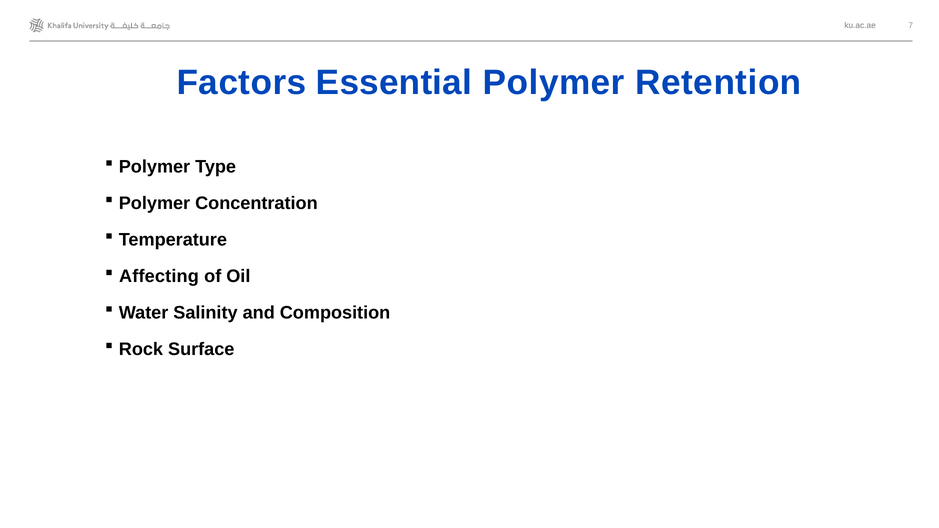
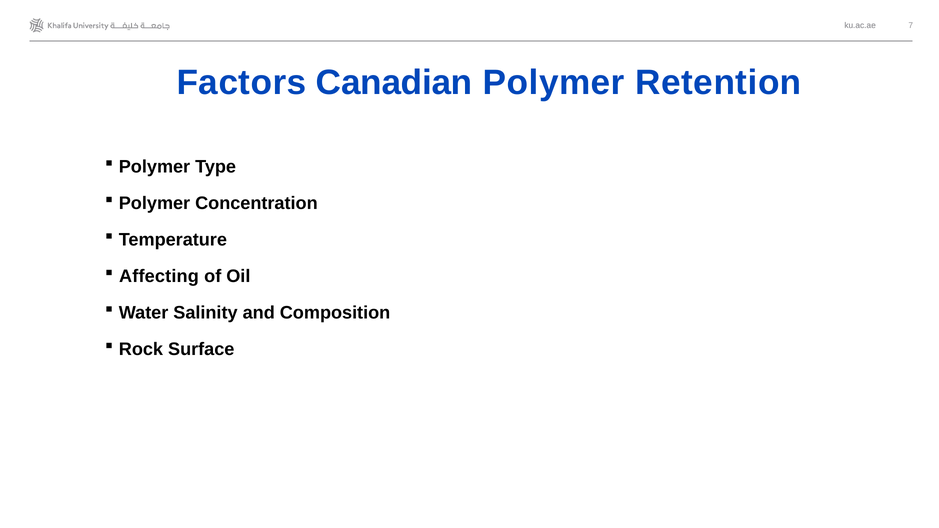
Essential: Essential -> Canadian
